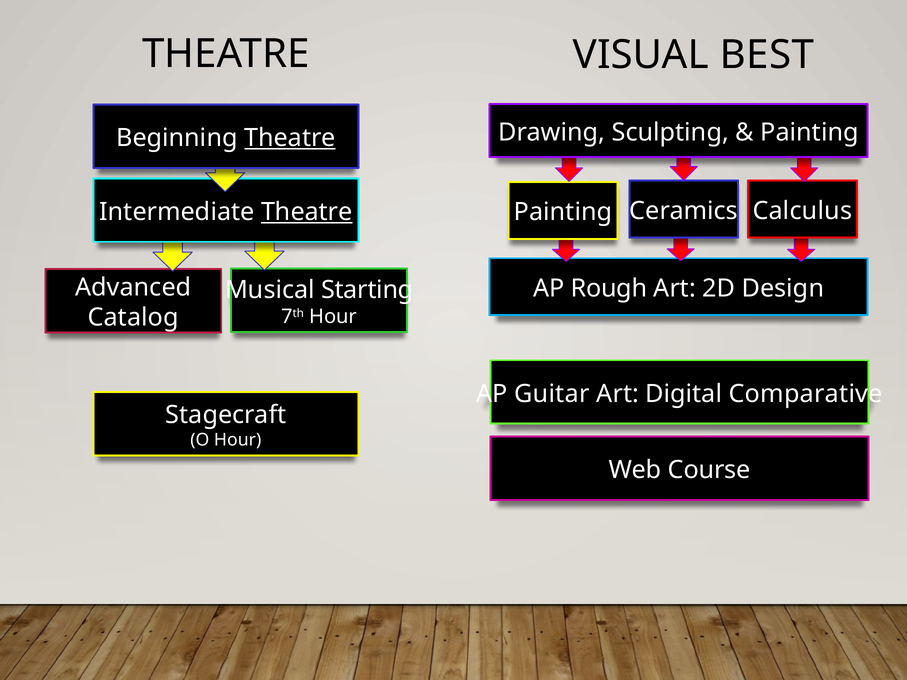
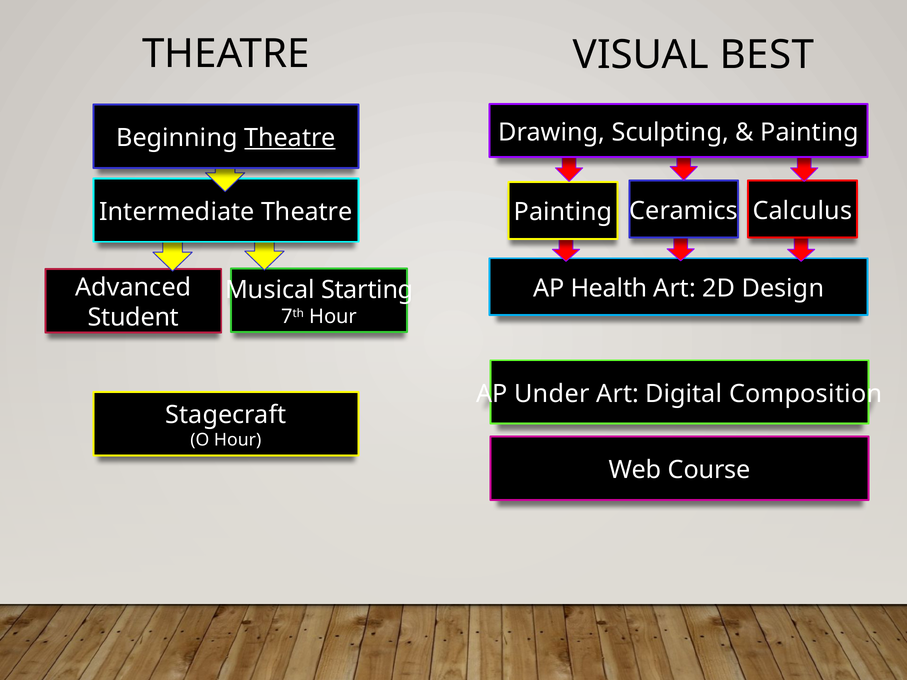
Theatre at (307, 212) underline: present -> none
Rough: Rough -> Health
Catalog: Catalog -> Student
Guitar: Guitar -> Under
Comparative: Comparative -> Composition
